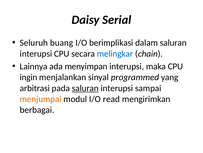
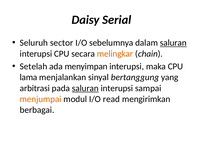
buang: buang -> sector
berimplikasi: berimplikasi -> sebelumnya
saluran at (173, 43) underline: none -> present
melingkar colour: blue -> orange
Lainnya: Lainnya -> Setelah
ingin: ingin -> lama
programmed: programmed -> bertanggung
